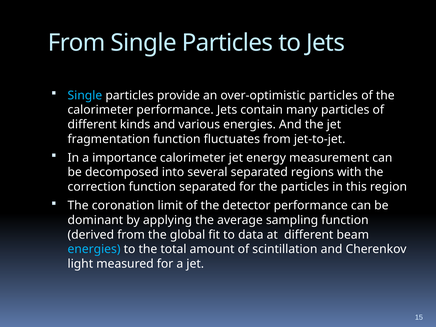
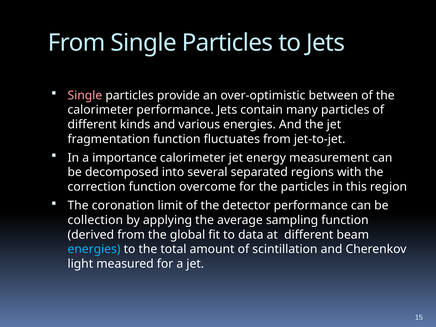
Single at (85, 95) colour: light blue -> pink
over-optimistic particles: particles -> between
function separated: separated -> overcome
dominant: dominant -> collection
